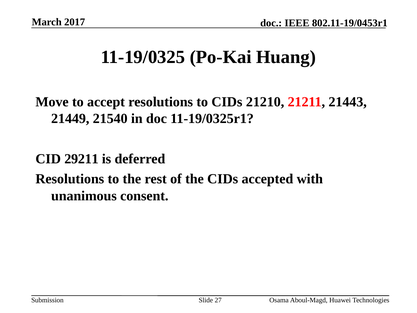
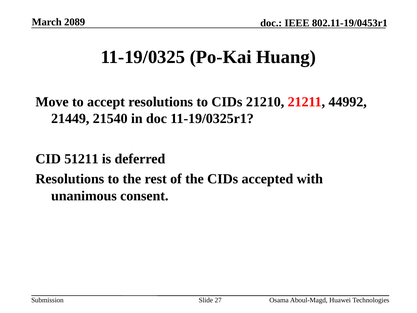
2017: 2017 -> 2089
21443: 21443 -> 44992
29211: 29211 -> 51211
